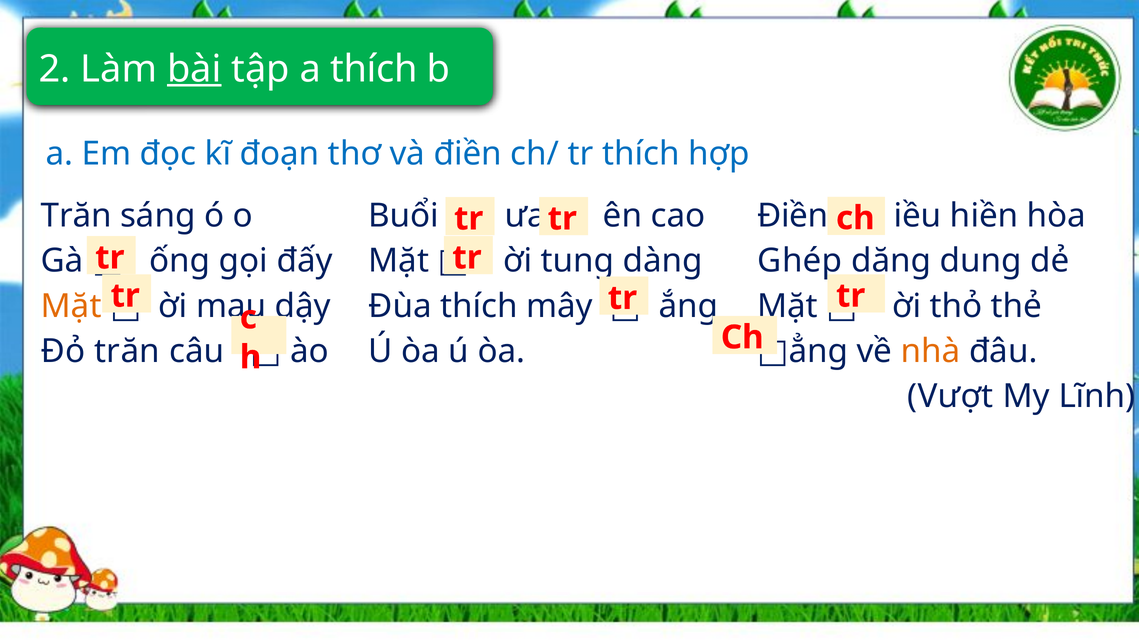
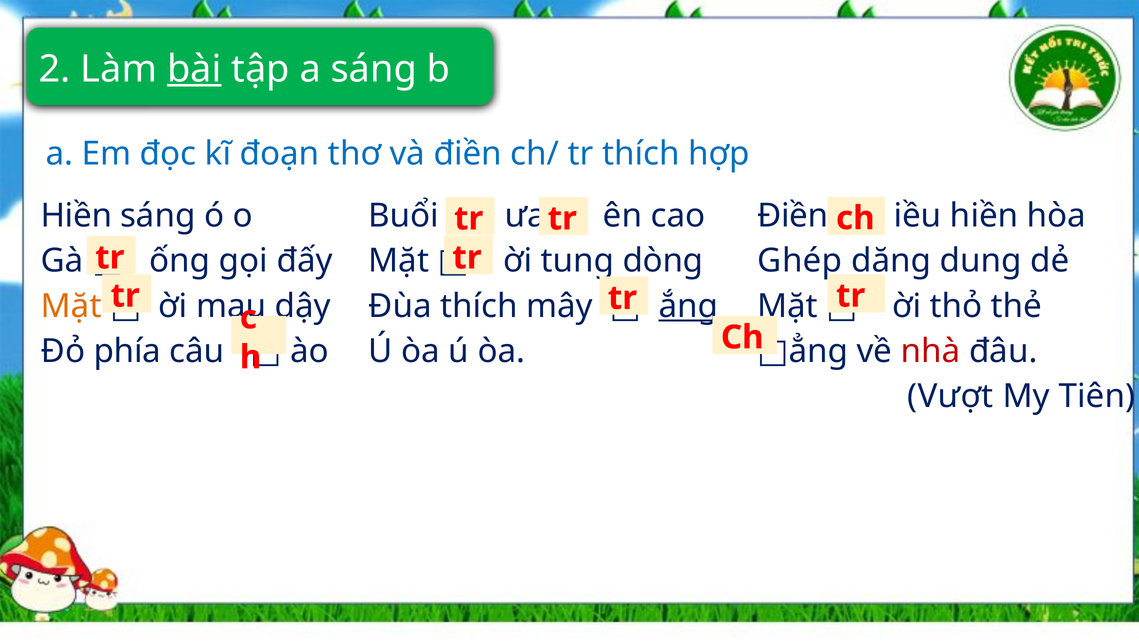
a thích: thích -> sáng
Trăn at (76, 216): Trăn -> Hiền
dàng: dàng -> dòng
ắng underline: none -> present
nhà colour: orange -> red
Đỏ trăn: trăn -> phía
Lĩnh: Lĩnh -> Tiên
